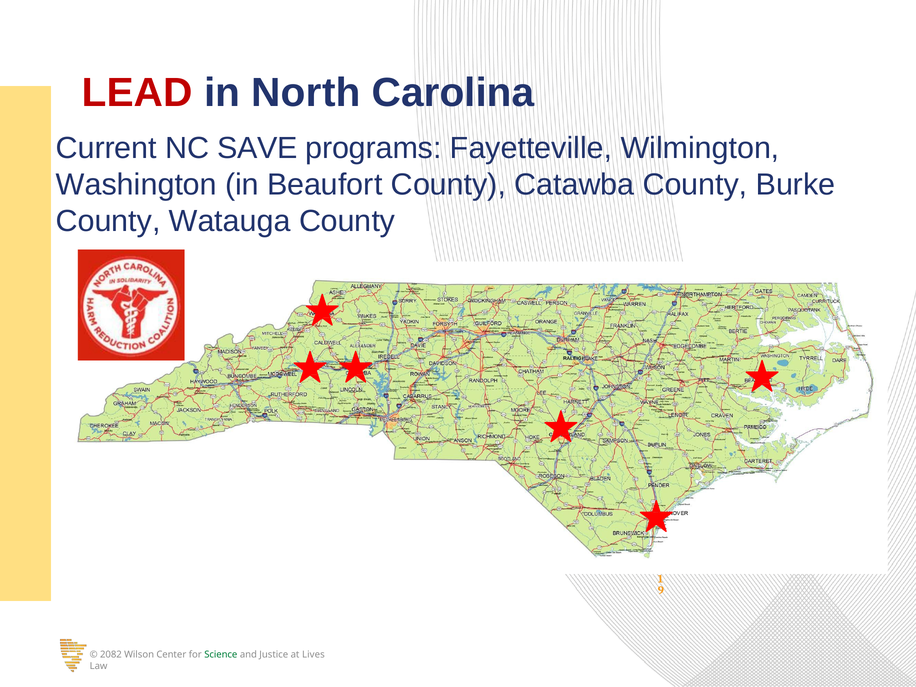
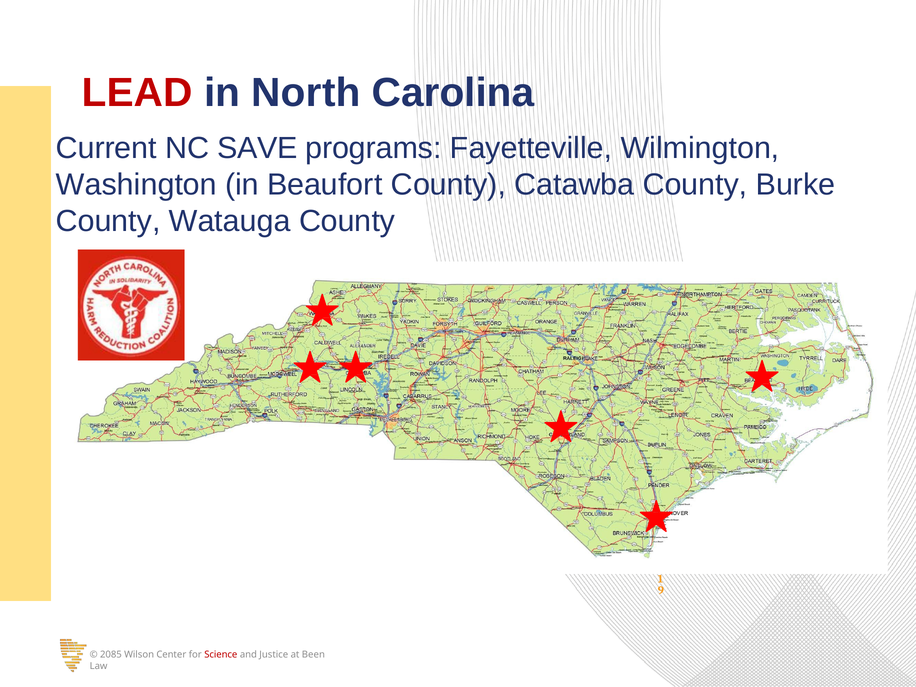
2082: 2082 -> 2085
Science colour: green -> red
Lives: Lives -> Been
